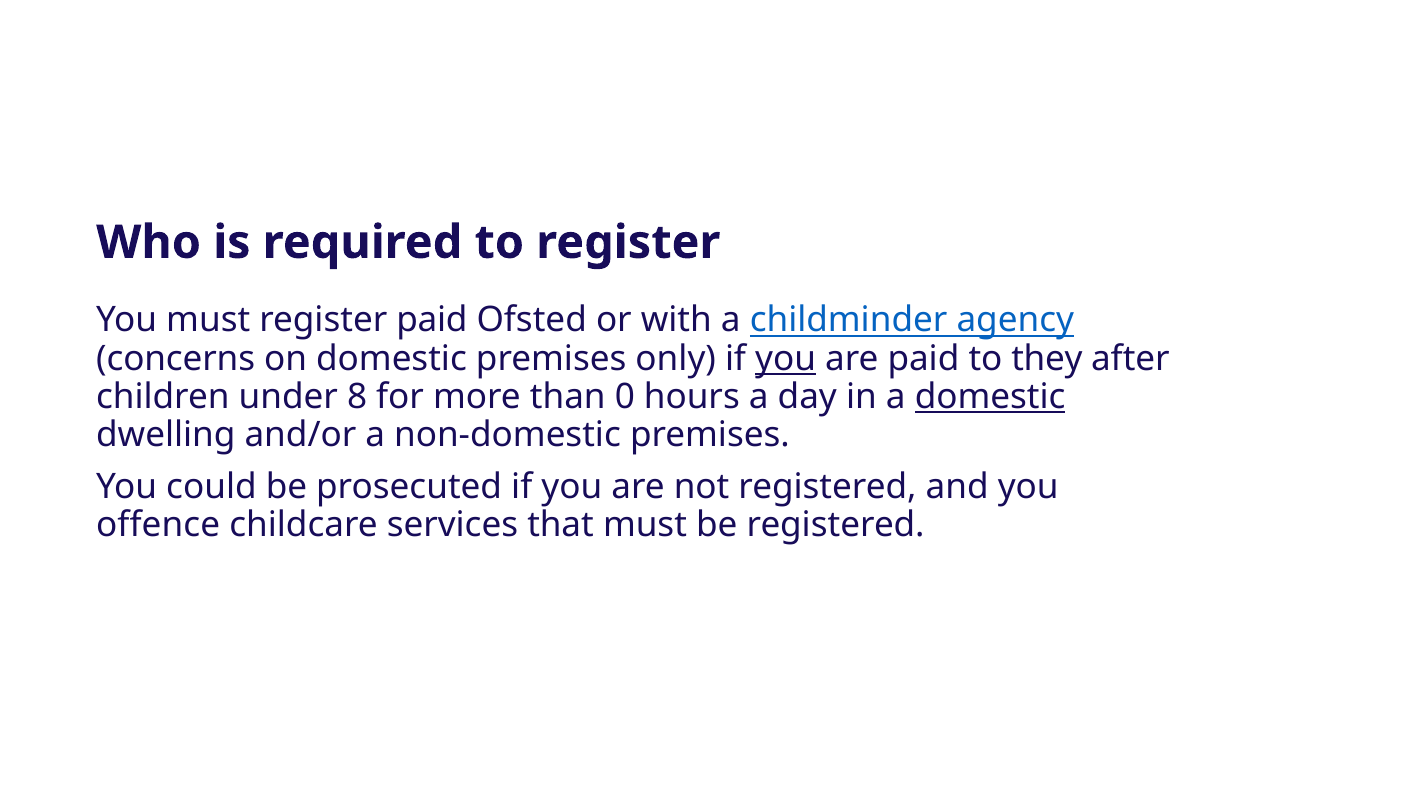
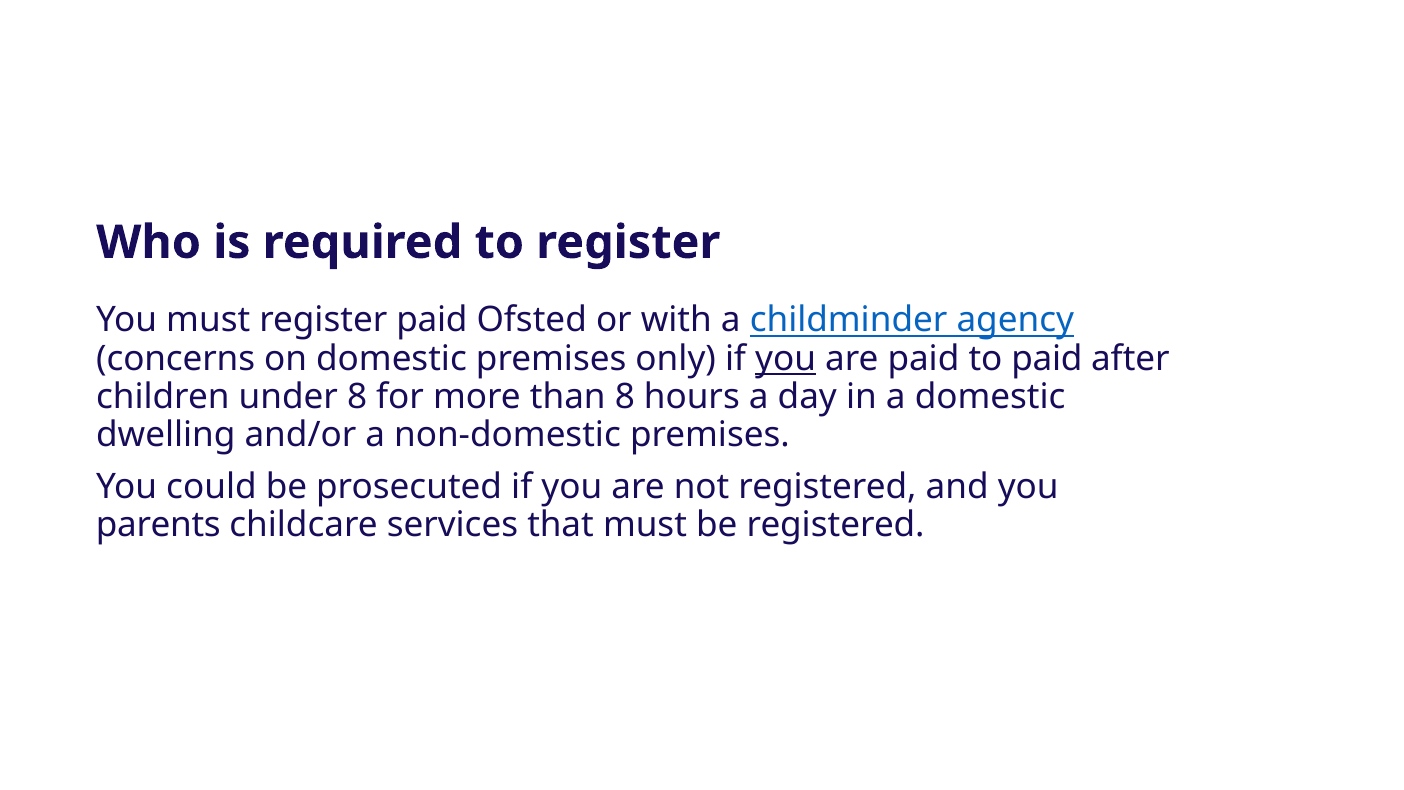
to they: they -> paid
than 0: 0 -> 8
domestic at (990, 396) underline: present -> none
offence: offence -> parents
